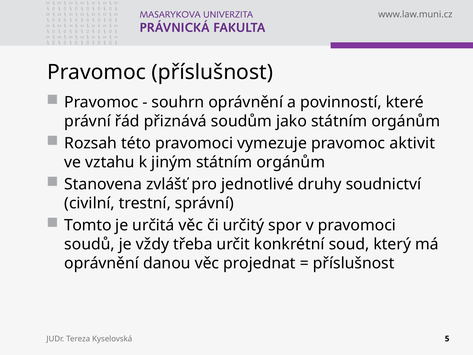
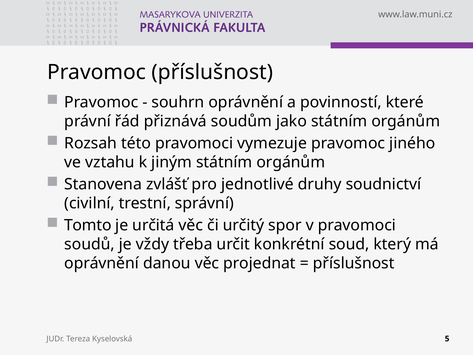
aktivit: aktivit -> jiného
